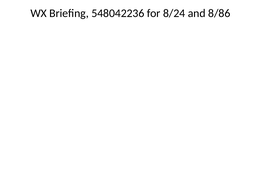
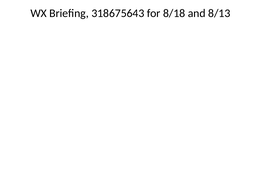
548042236: 548042236 -> 318675643
8/24: 8/24 -> 8/18
8/86: 8/86 -> 8/13
